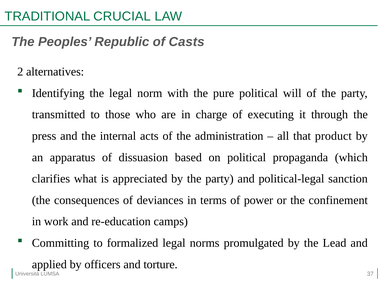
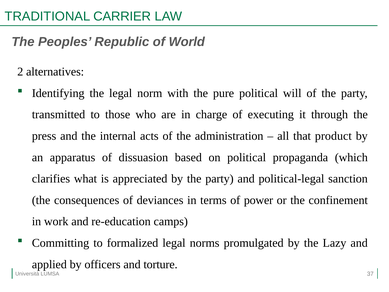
CRUCIAL: CRUCIAL -> CARRIER
Casts: Casts -> World
Lead: Lead -> Lazy
